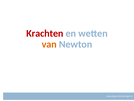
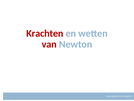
van colour: orange -> red
